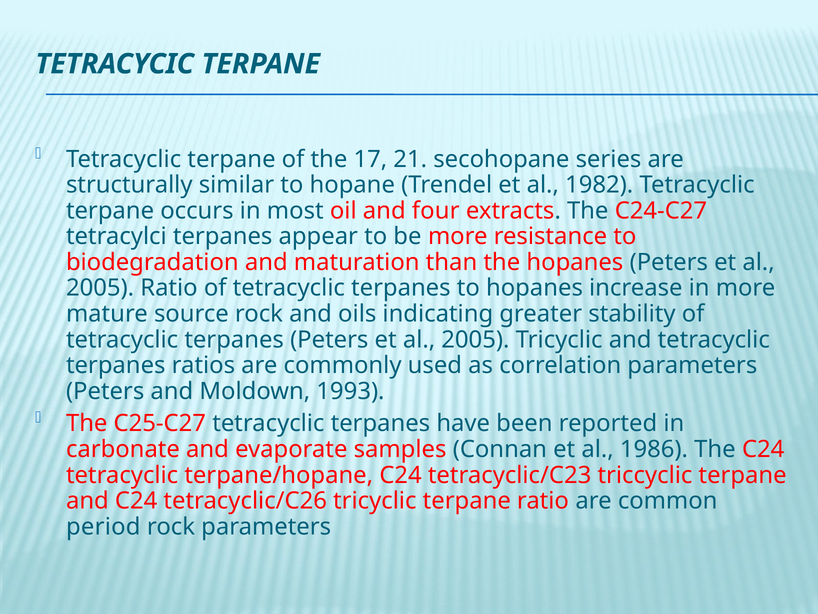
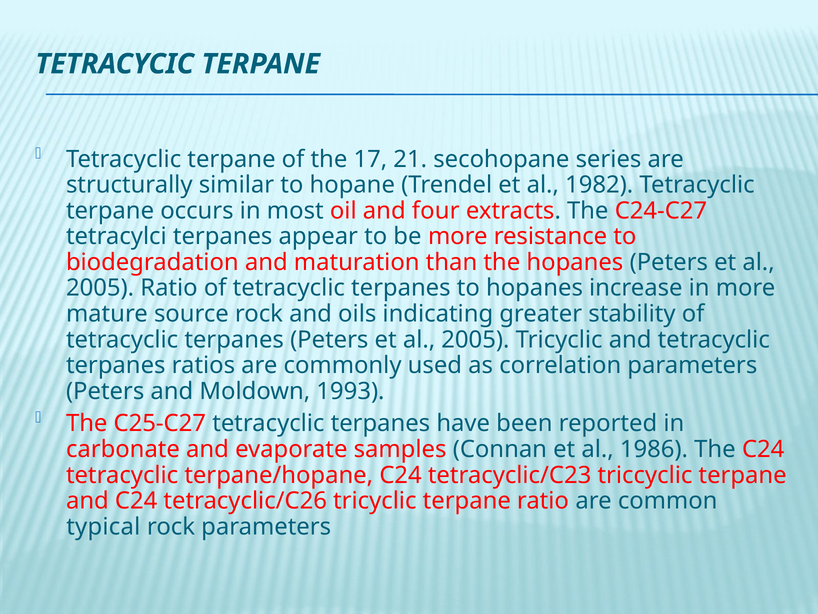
period: period -> typical
